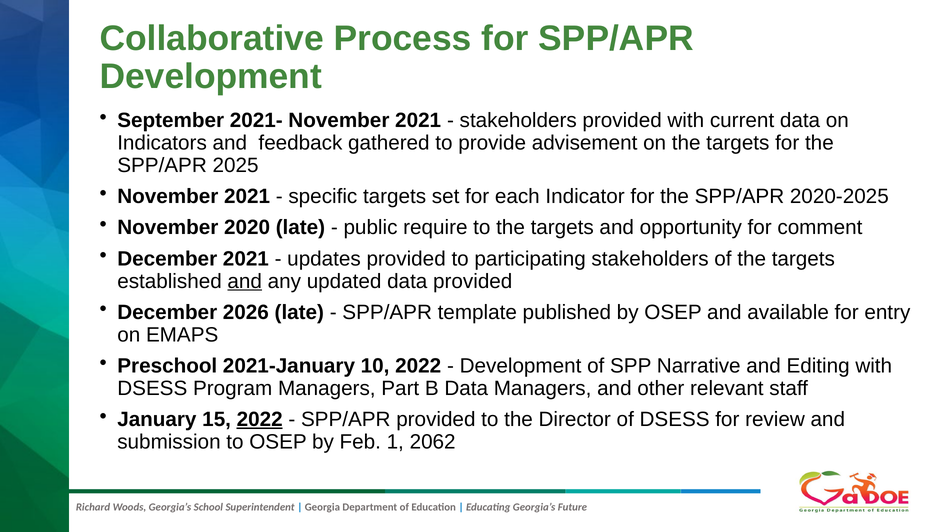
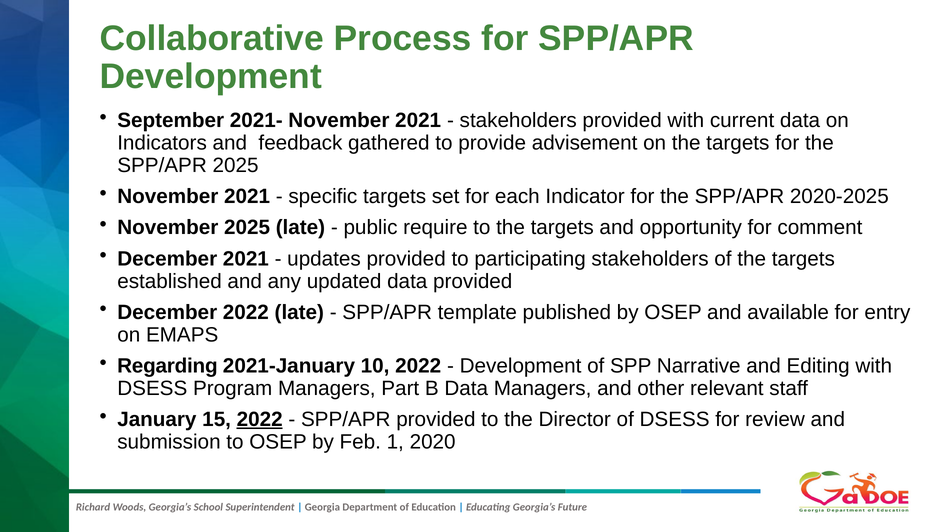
November 2020: 2020 -> 2025
and at (245, 281) underline: present -> none
December 2026: 2026 -> 2022
Preschool: Preschool -> Regarding
2062: 2062 -> 2020
